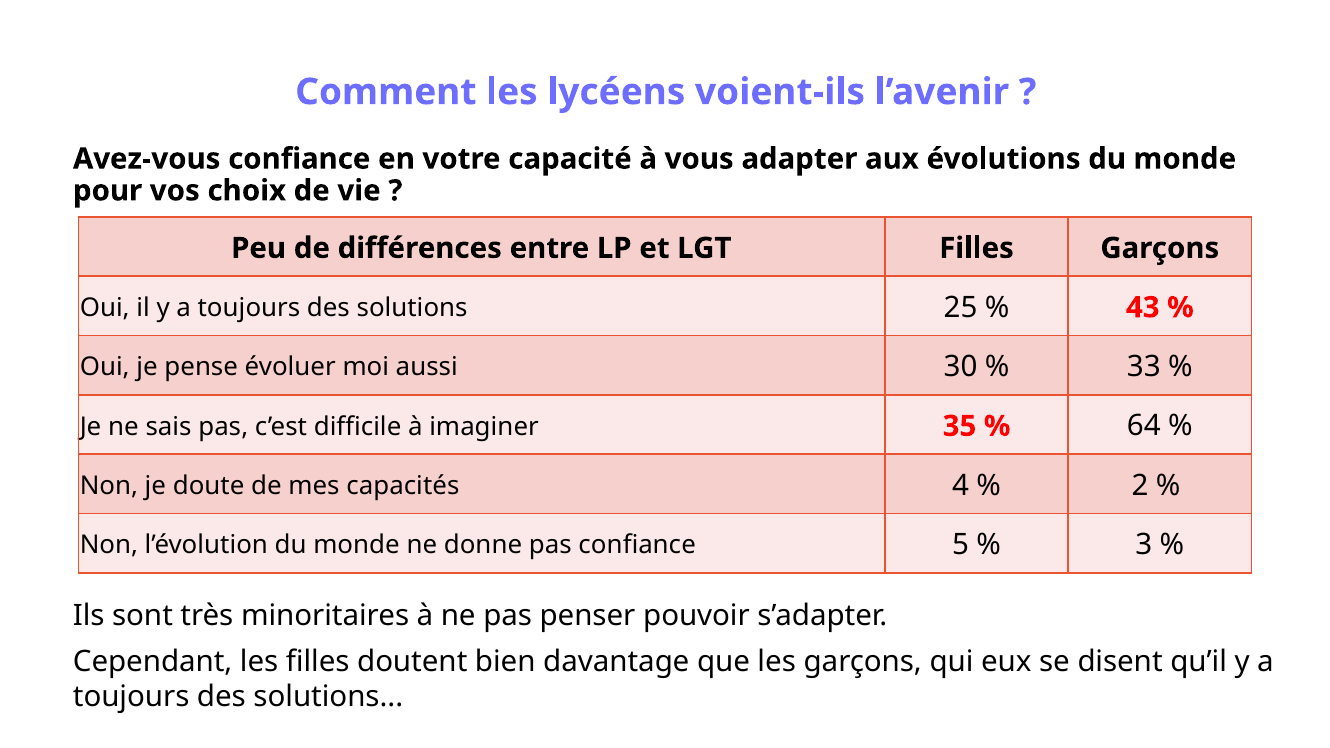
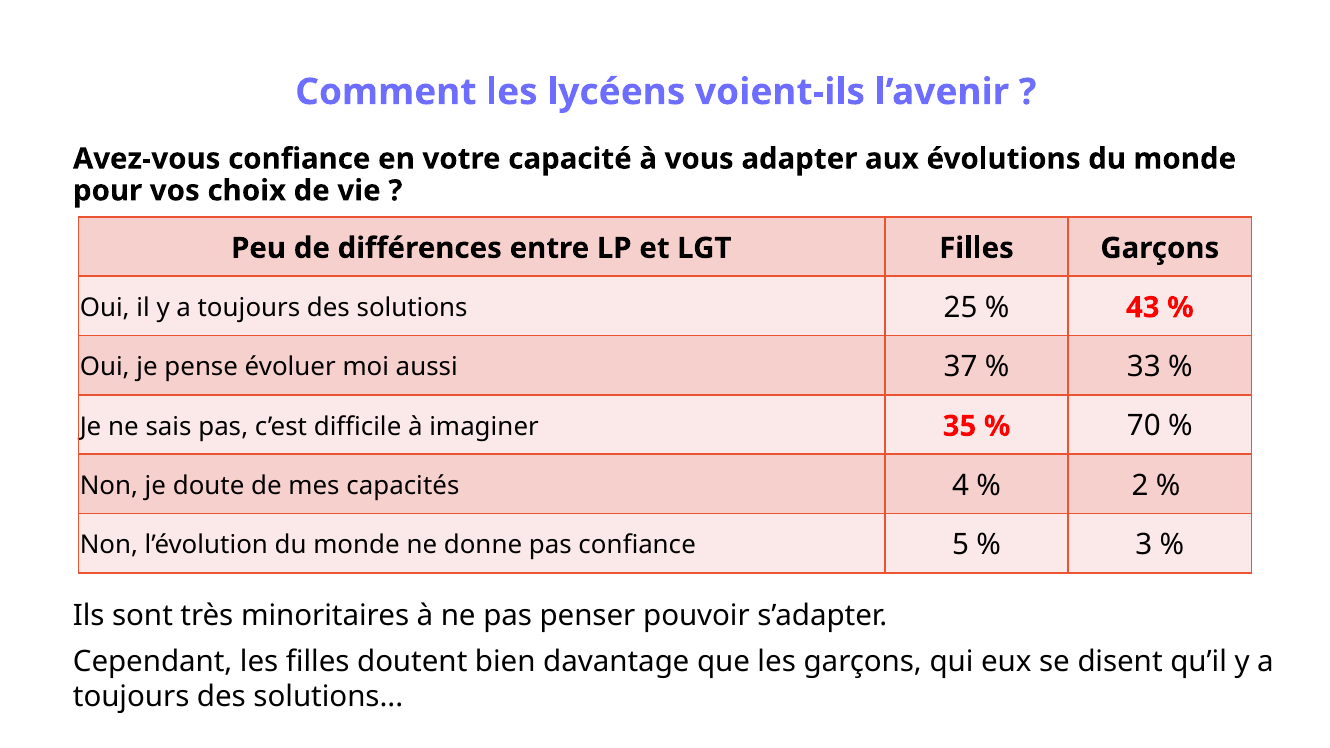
30: 30 -> 37
64: 64 -> 70
